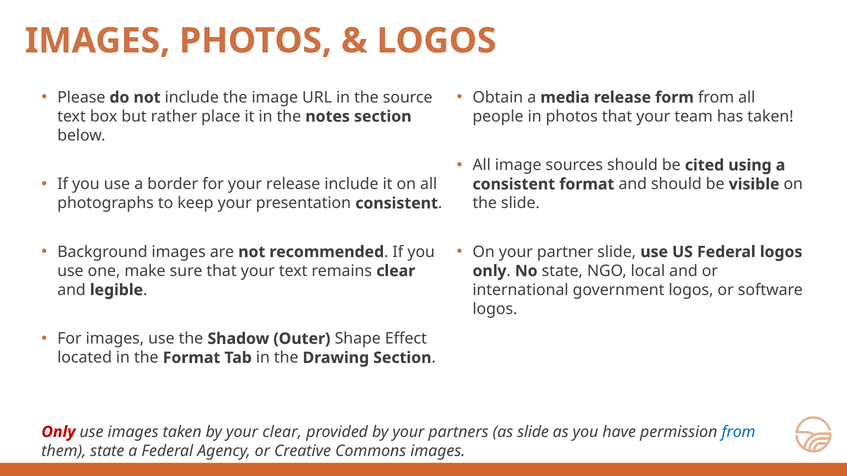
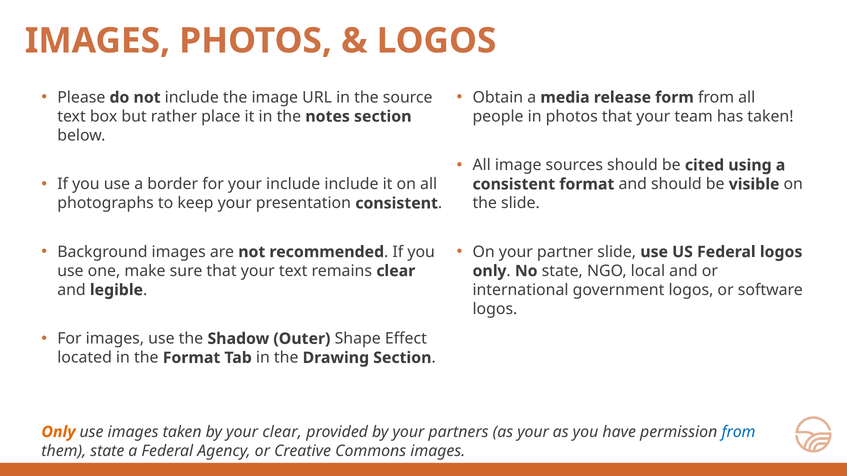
your release: release -> include
Only at (58, 432) colour: red -> orange
as slide: slide -> your
